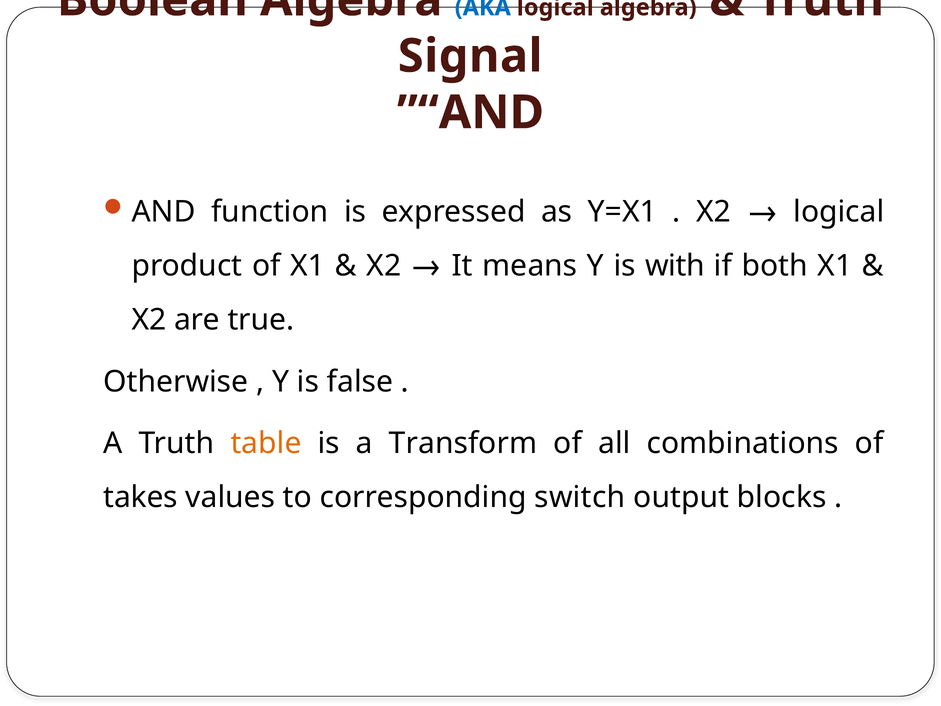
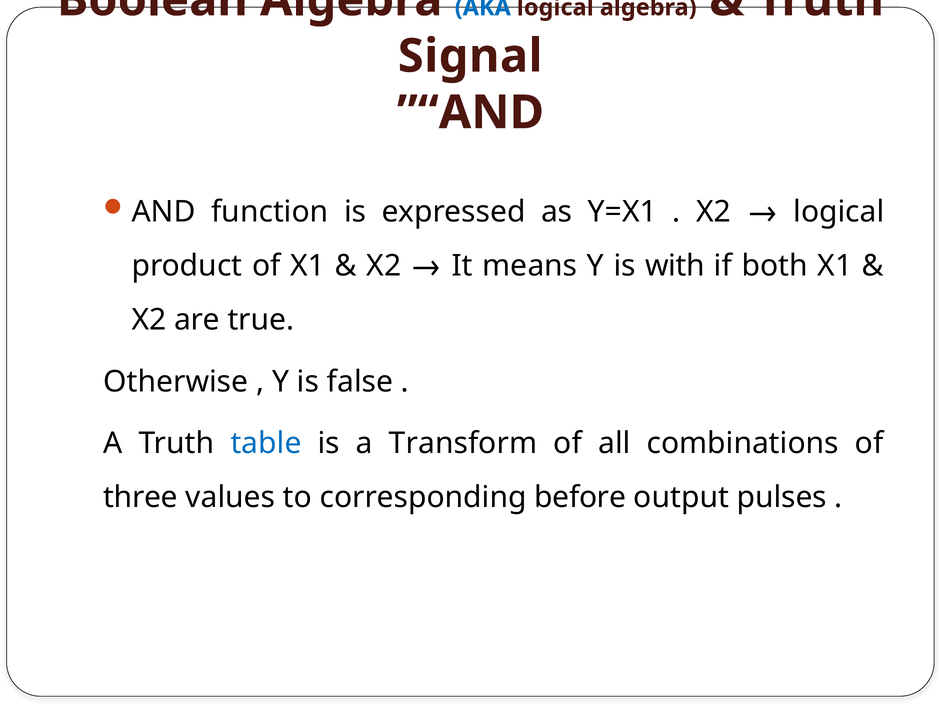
table colour: orange -> blue
takes: takes -> three
switch: switch -> before
blocks: blocks -> pulses
